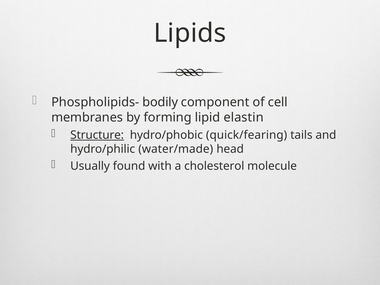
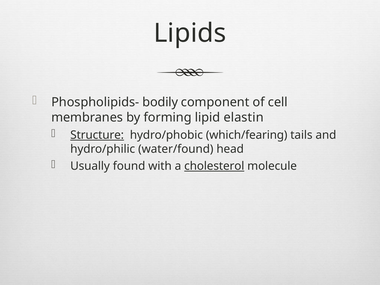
quick/fearing: quick/fearing -> which/fearing
water/made: water/made -> water/found
cholesterol underline: none -> present
